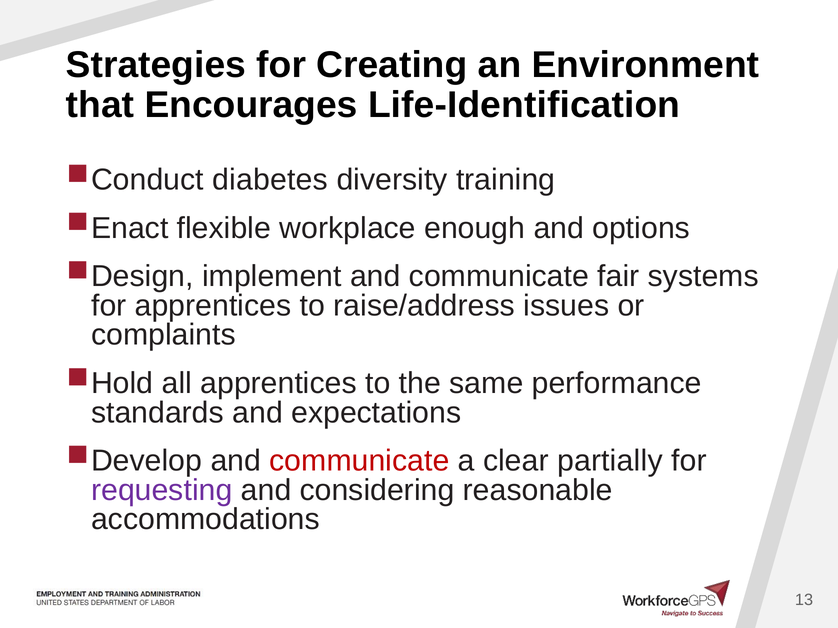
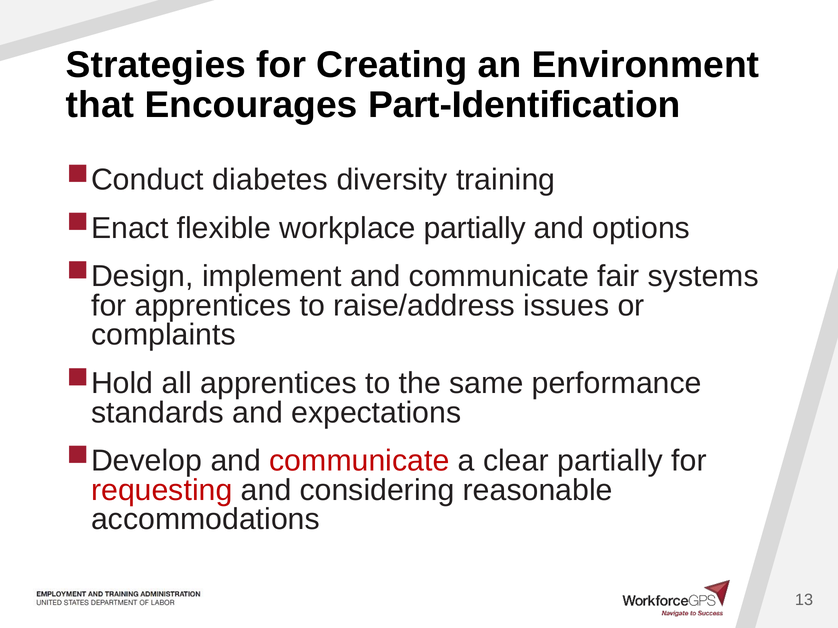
Life-Identification: Life-Identification -> Part-Identification
workplace enough: enough -> partially
requesting colour: purple -> red
